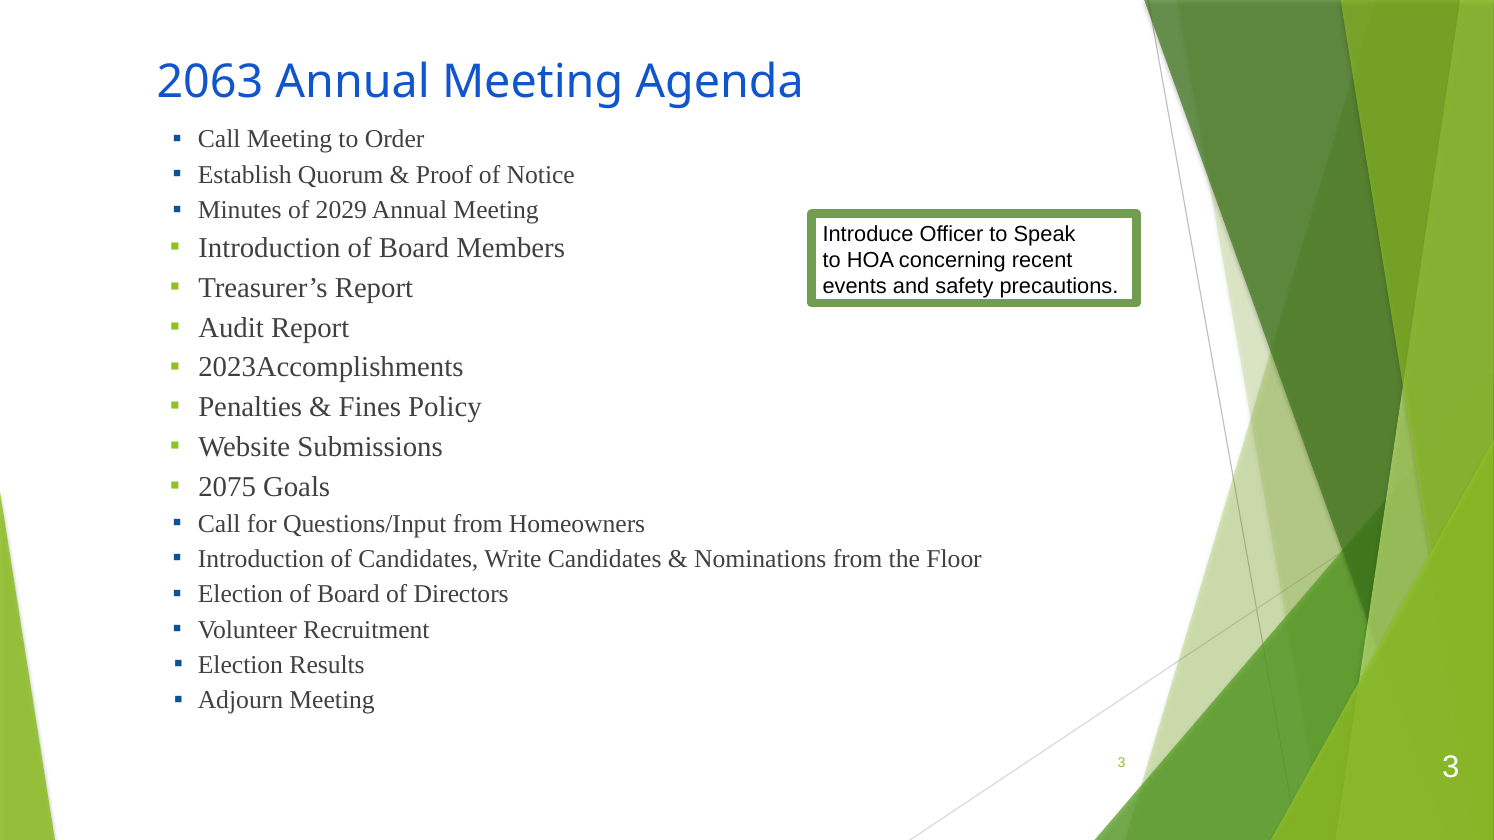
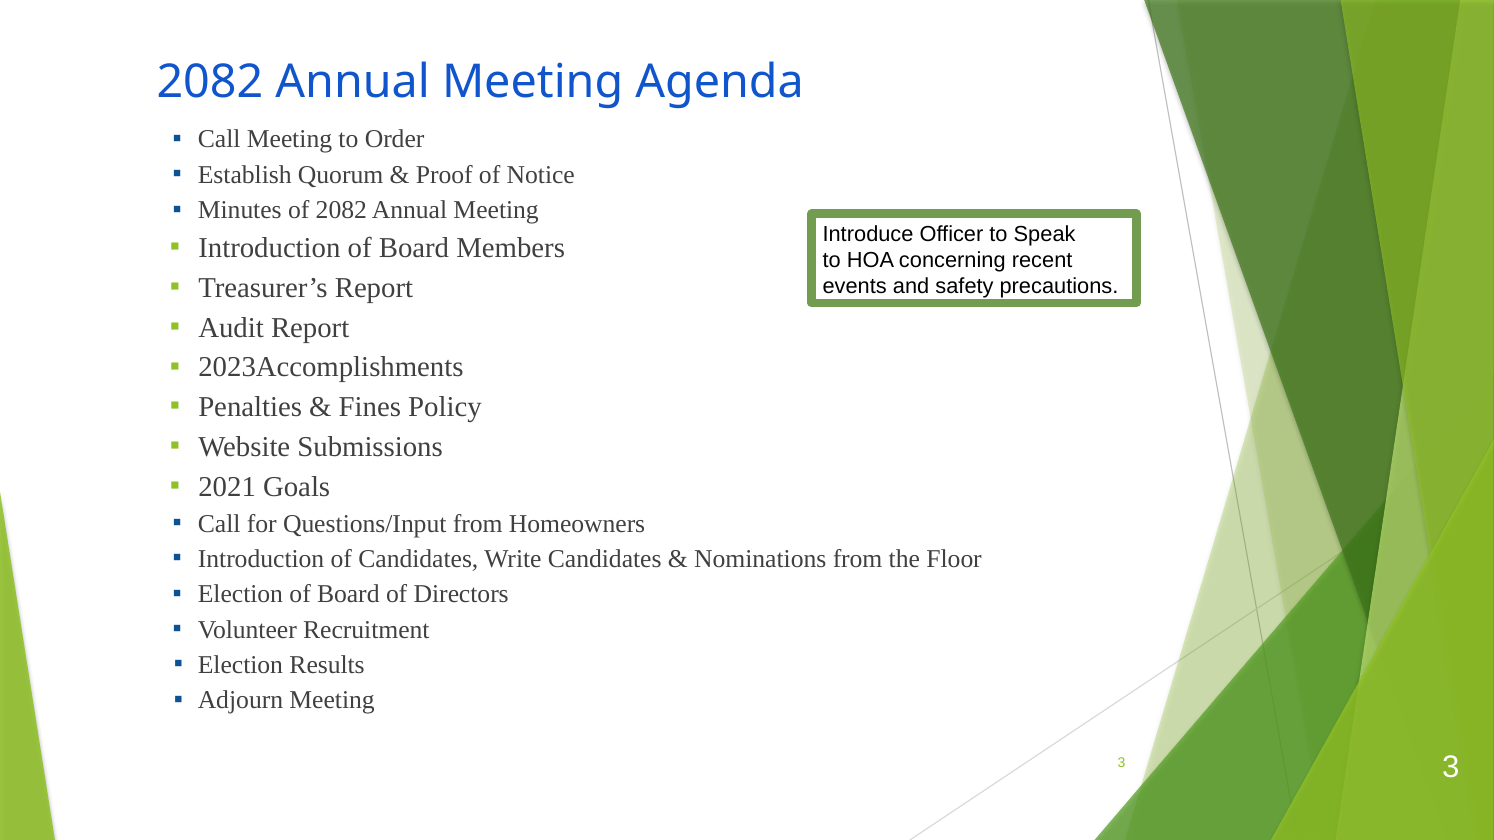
2063 at (210, 82): 2063 -> 2082
of 2029: 2029 -> 2082
2075: 2075 -> 2021
